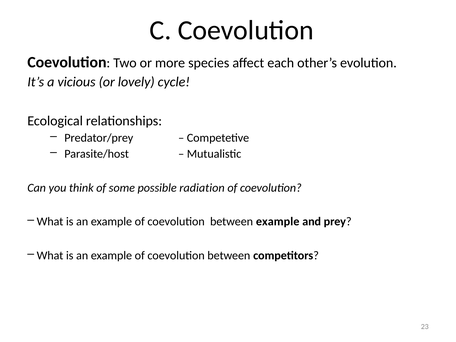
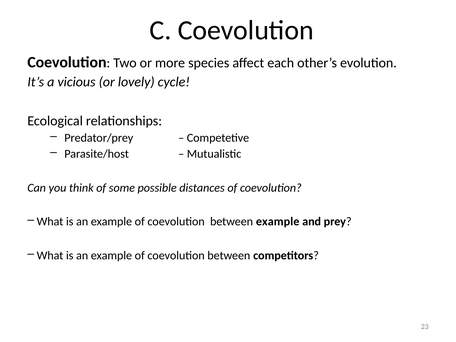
radiation: radiation -> distances
